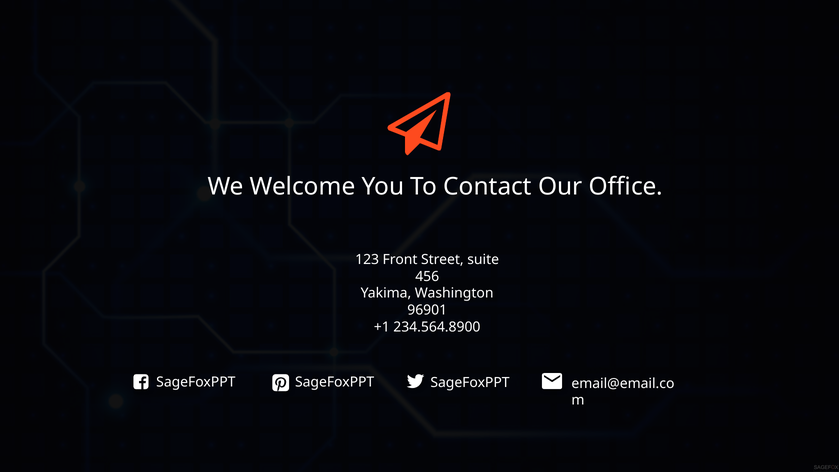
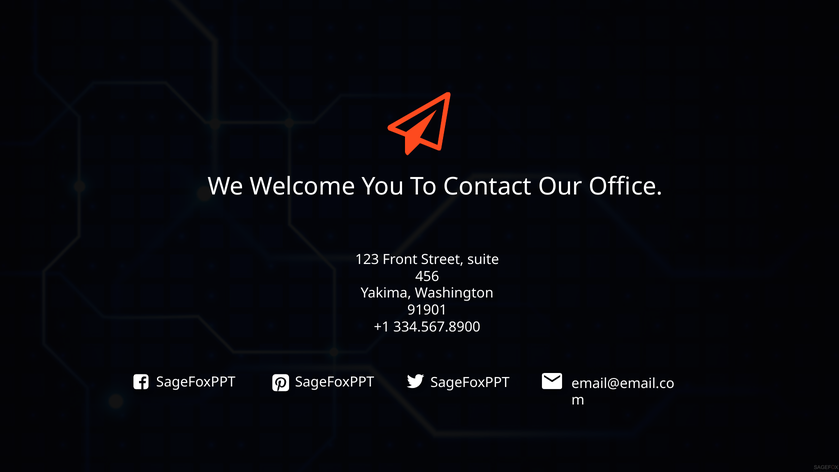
96901: 96901 -> 91901
234.564.8900: 234.564.8900 -> 334.567.8900
